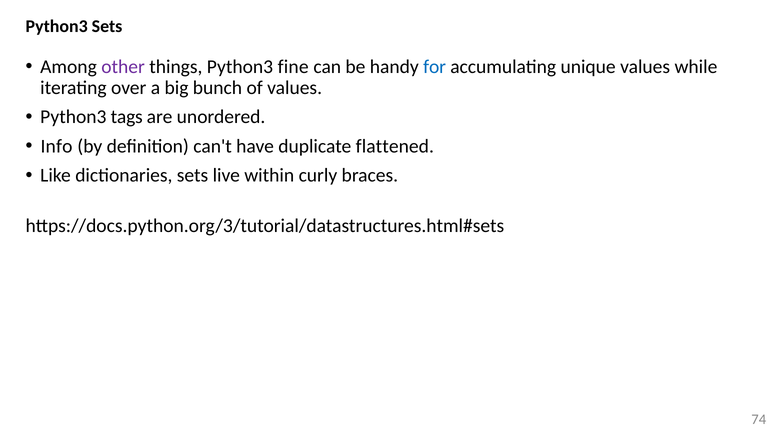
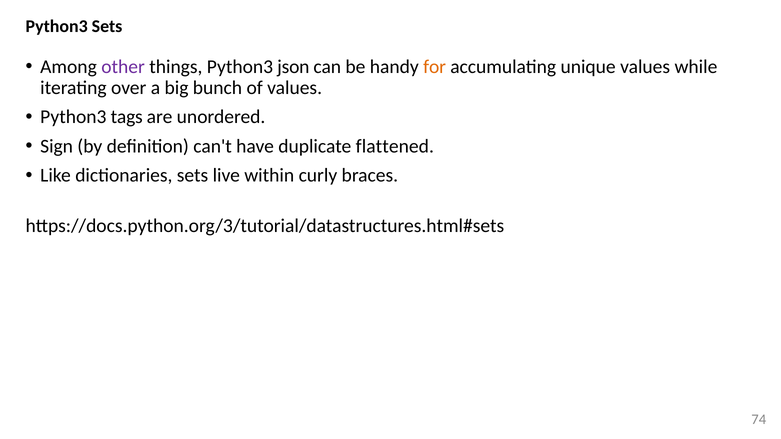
fine: fine -> json
for colour: blue -> orange
Info: Info -> Sign
